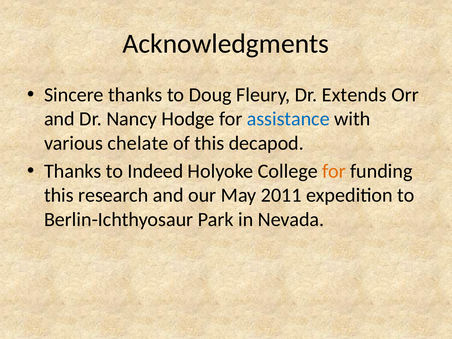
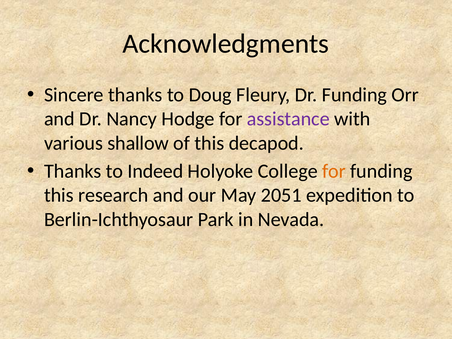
Dr Extends: Extends -> Funding
assistance colour: blue -> purple
chelate: chelate -> shallow
2011: 2011 -> 2051
